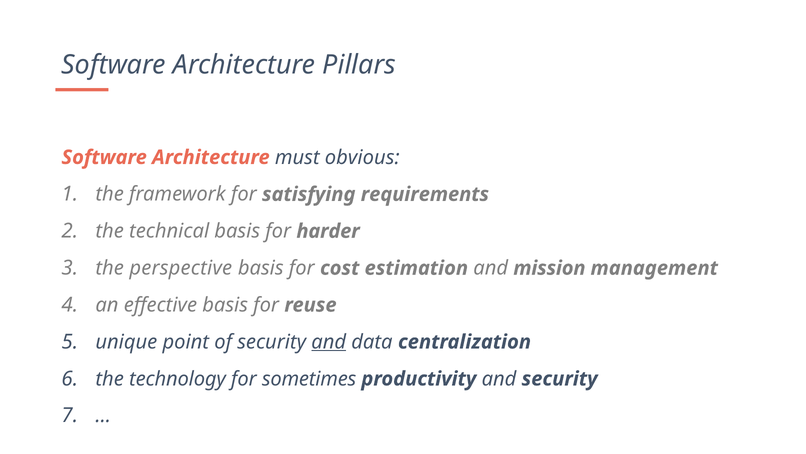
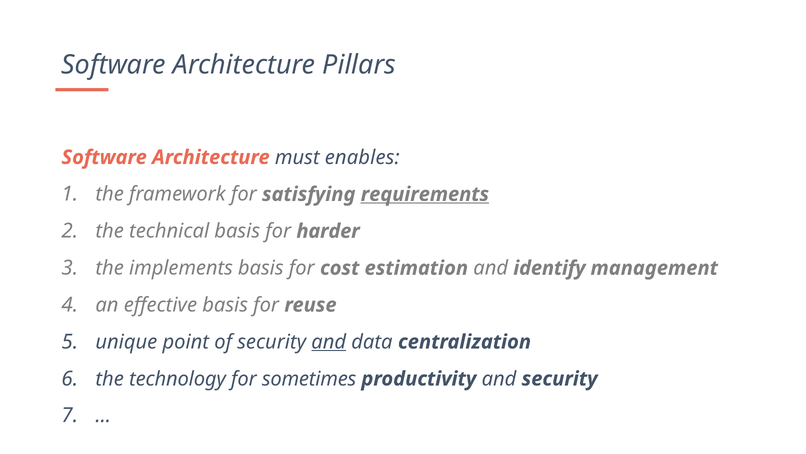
obvious: obvious -> enables
requirements underline: none -> present
perspective: perspective -> implements
mission: mission -> identify
